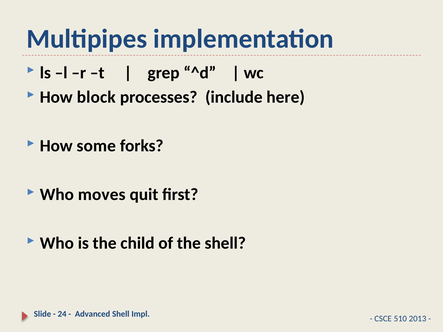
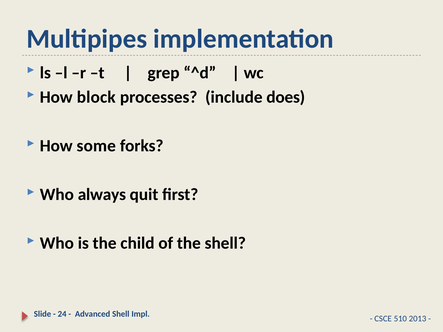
here: here -> does
moves: moves -> always
